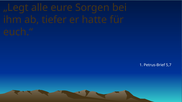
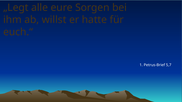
tiefer: tiefer -> willst
